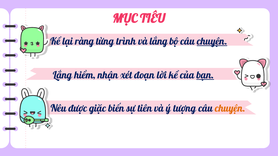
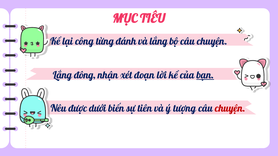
ràng: ràng -> công
trình: trình -> đánh
chuyện at (212, 41) underline: present -> none
hiềm: hiềm -> đông
giặc: giặc -> dưới
chuyện at (230, 109) colour: orange -> red
